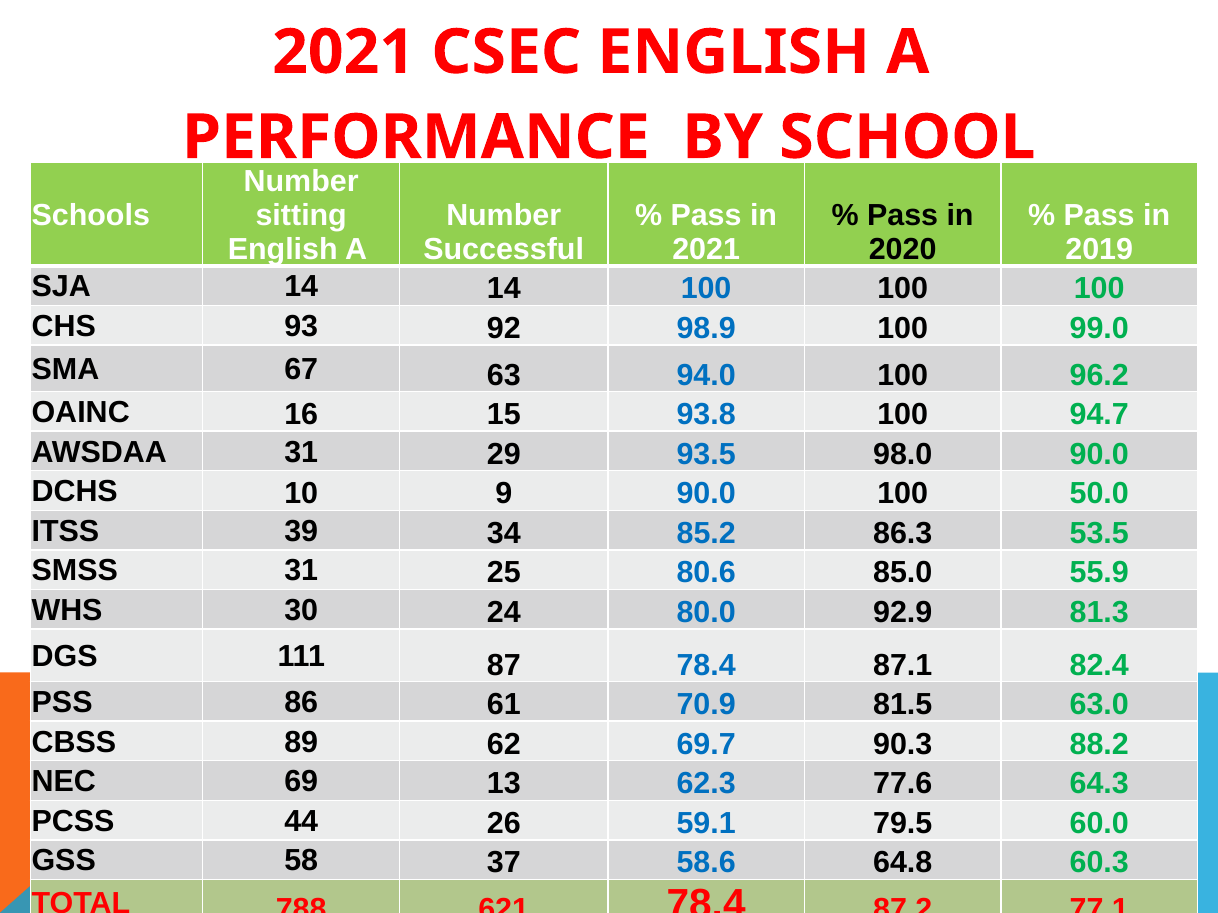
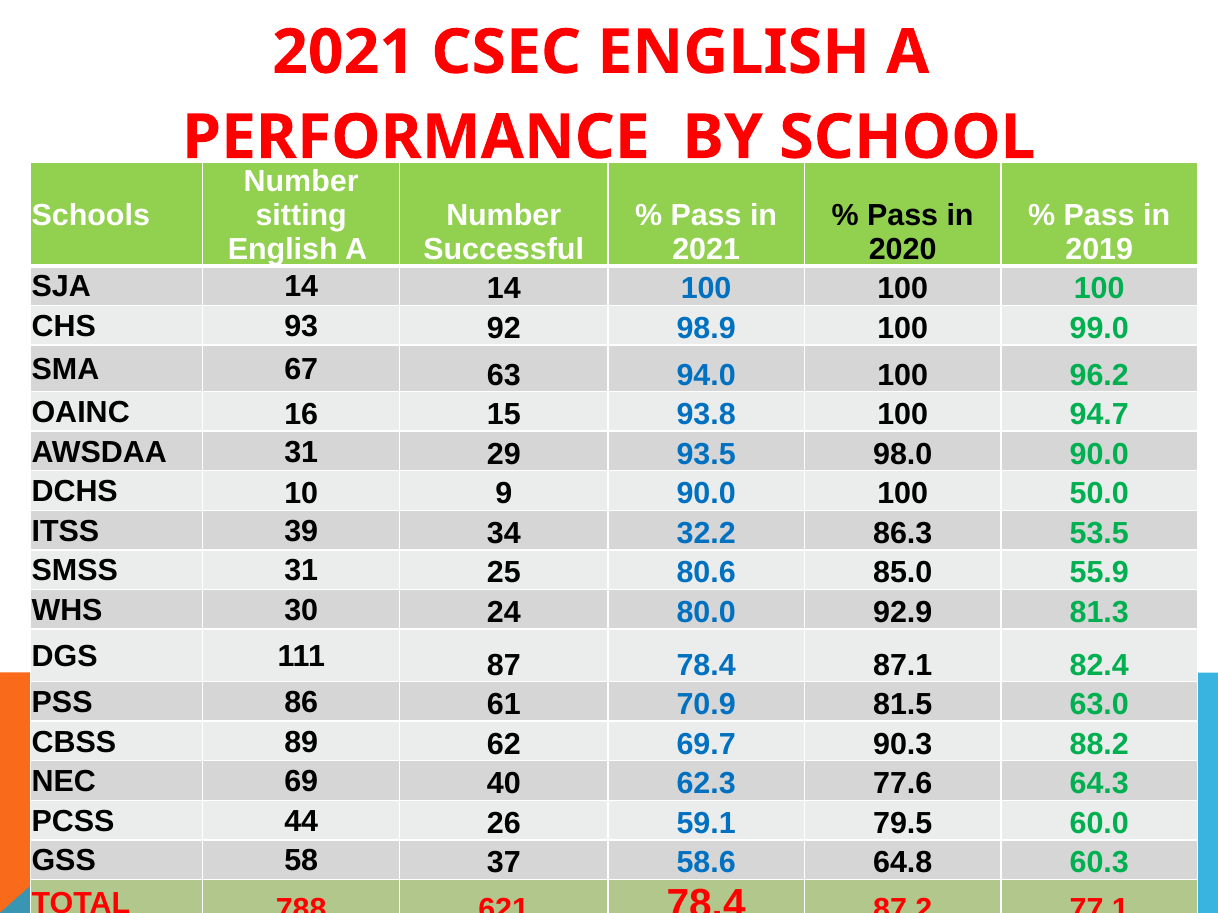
85.2: 85.2 -> 32.2
13: 13 -> 40
